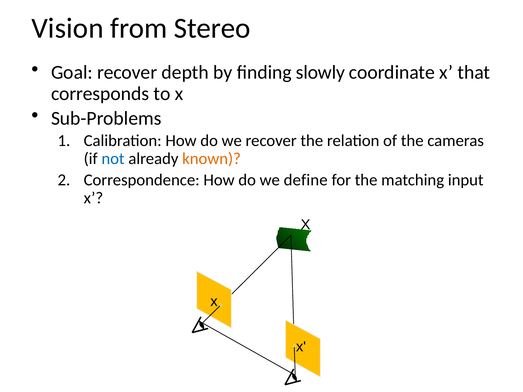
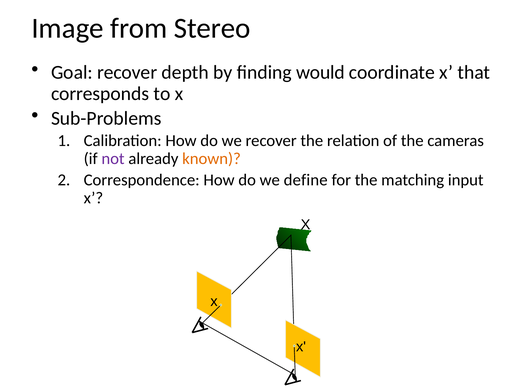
Vision: Vision -> Image
slowly: slowly -> would
not colour: blue -> purple
